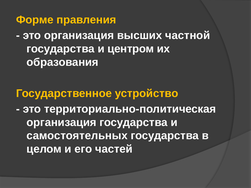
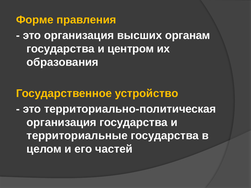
частной: частной -> органам
самостоятельных: самостоятельных -> территориальные
